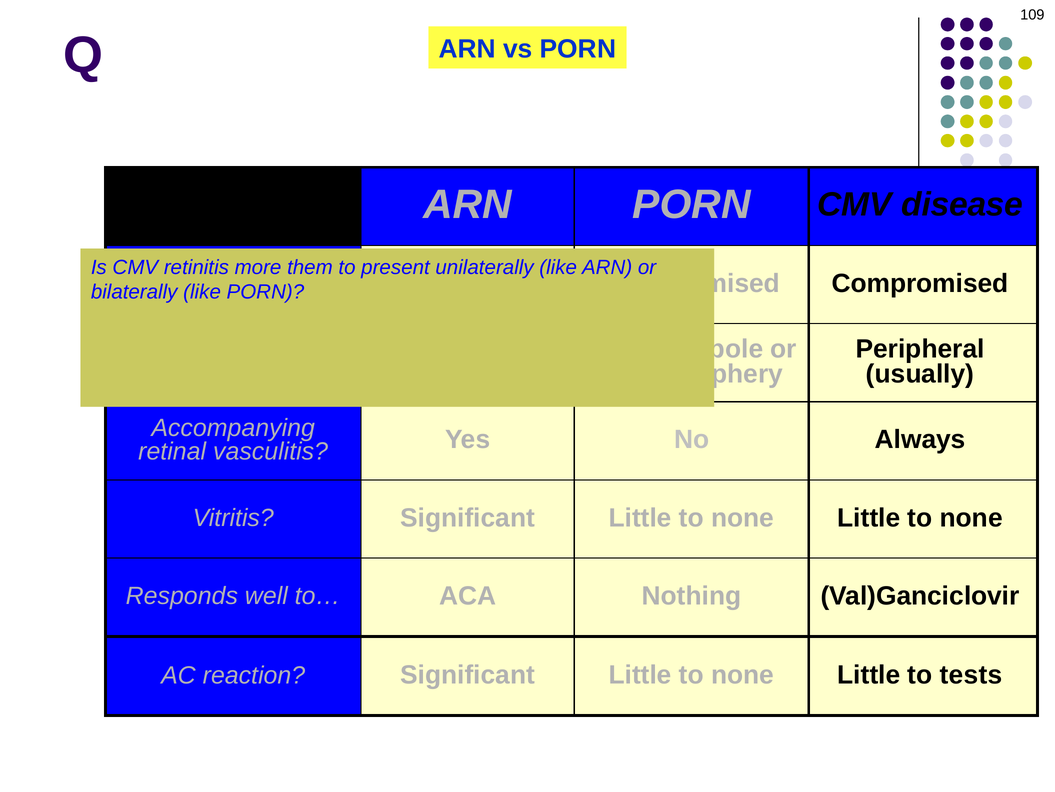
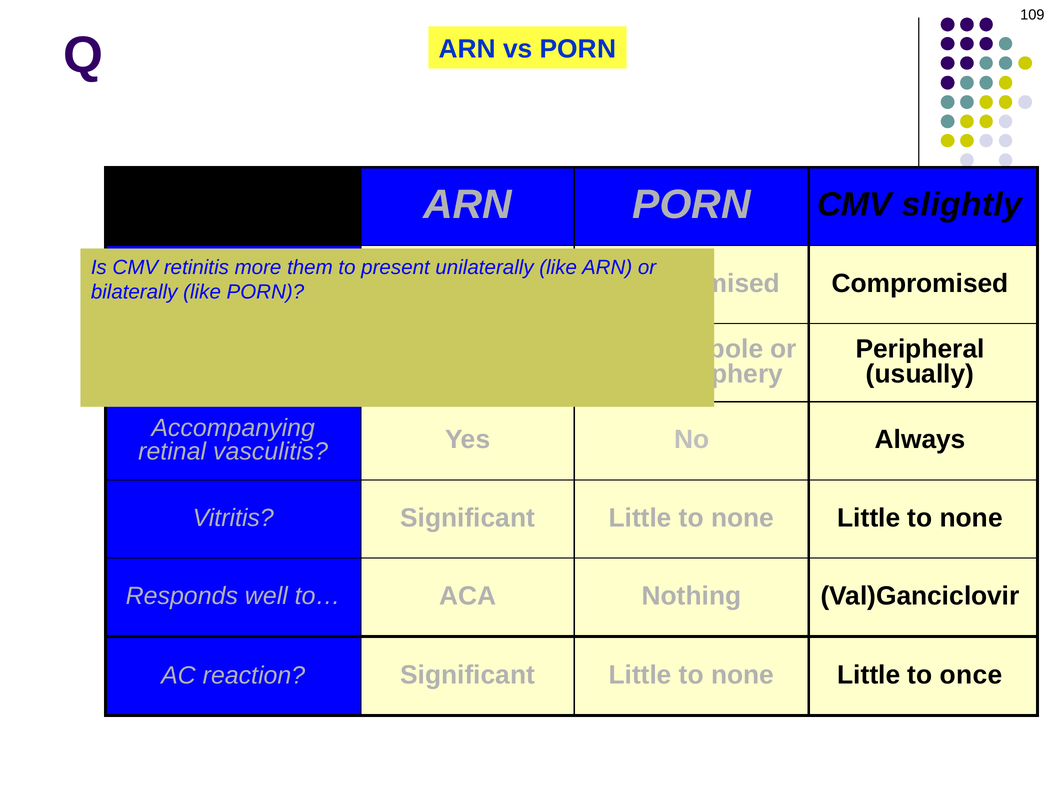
disease: disease -> slightly
tests: tests -> once
